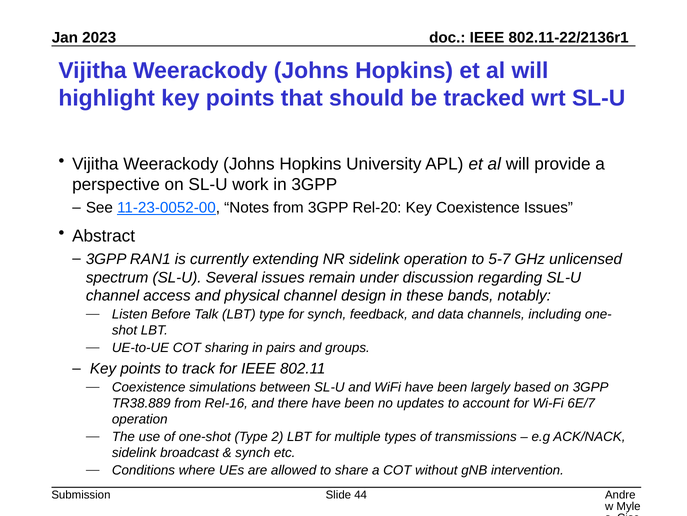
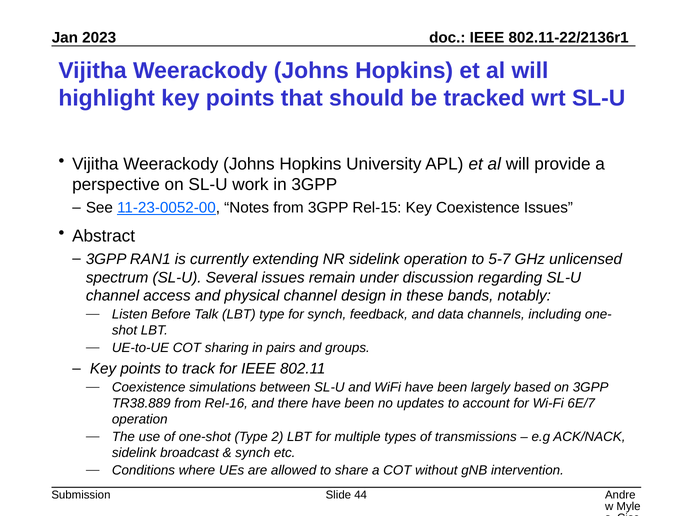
Rel-20: Rel-20 -> Rel-15
